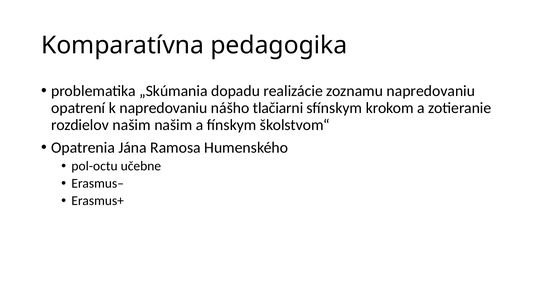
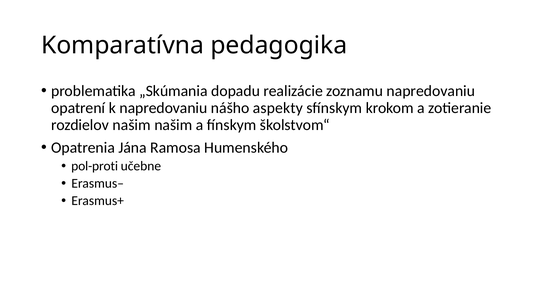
tlačiarni: tlačiarni -> aspekty
pol-octu: pol-octu -> pol-proti
